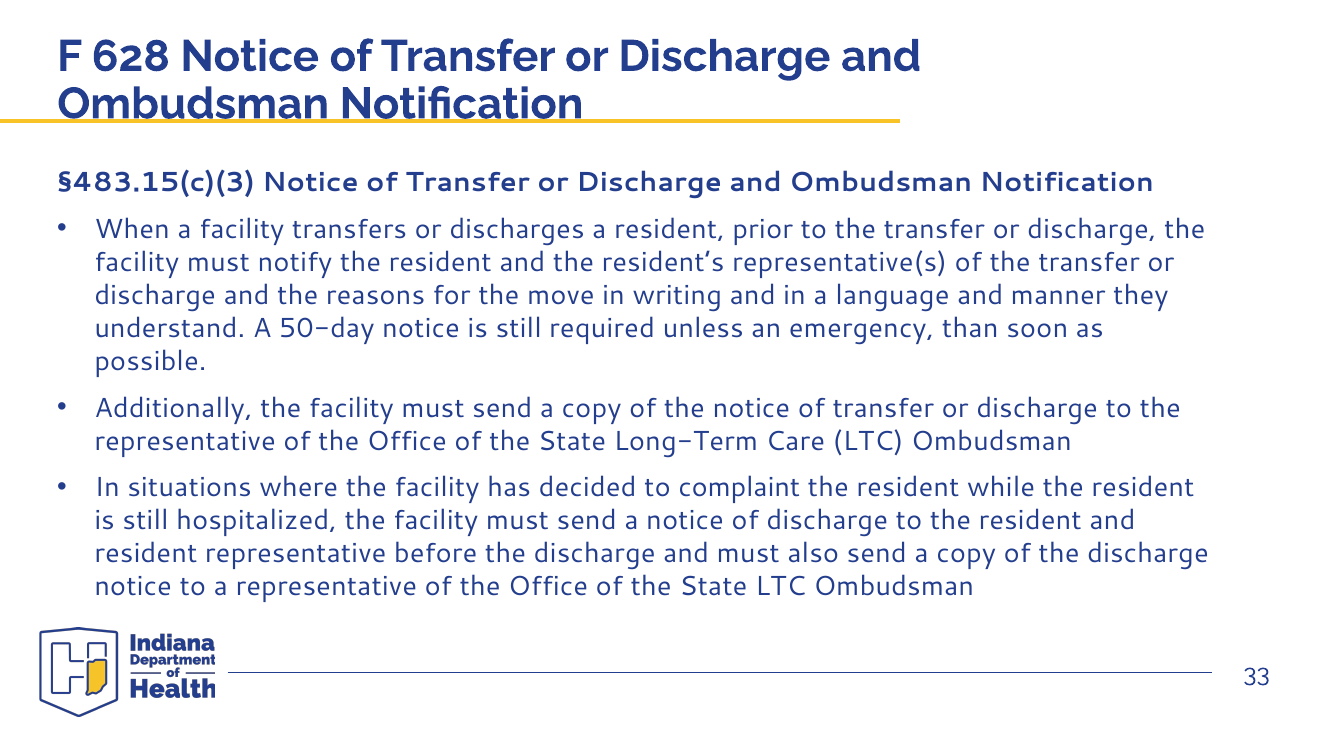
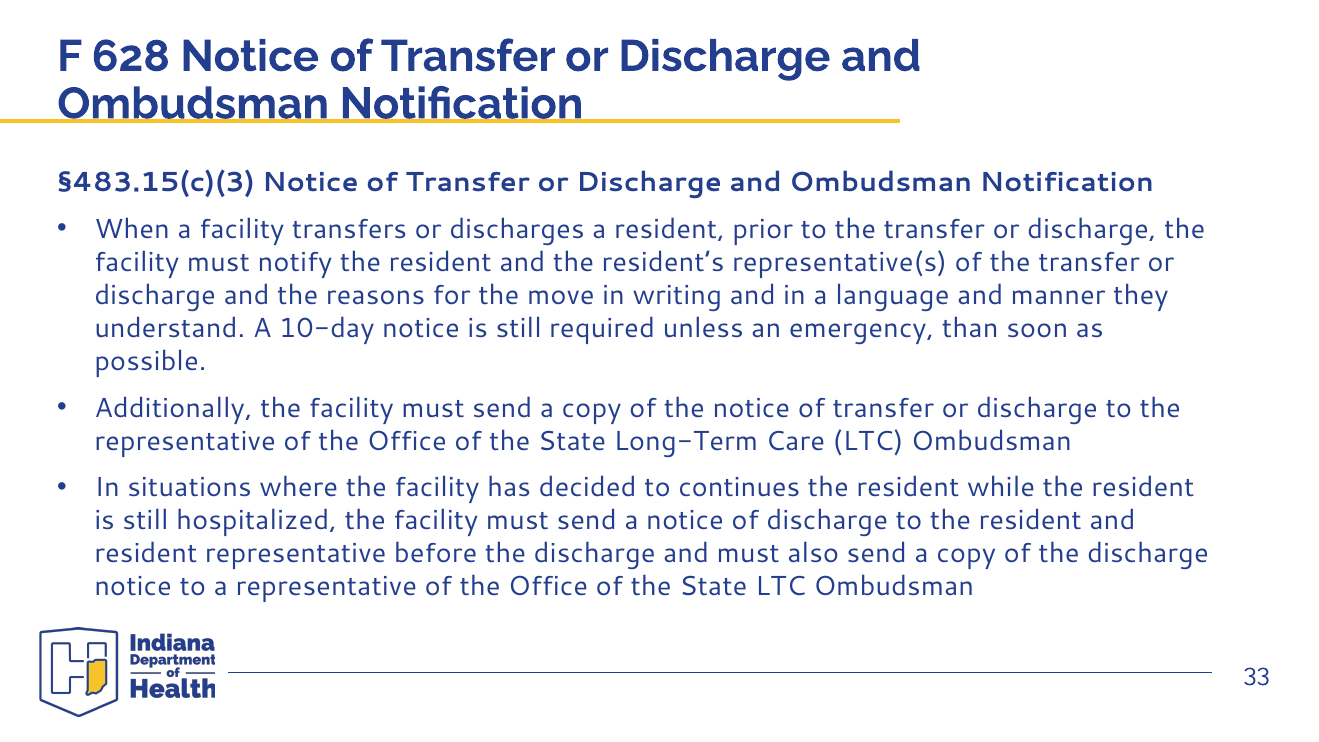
50-day: 50-day -> 10-day
complaint: complaint -> continues
